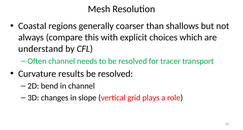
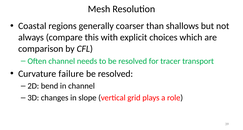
understand: understand -> comparison
results: results -> failure
